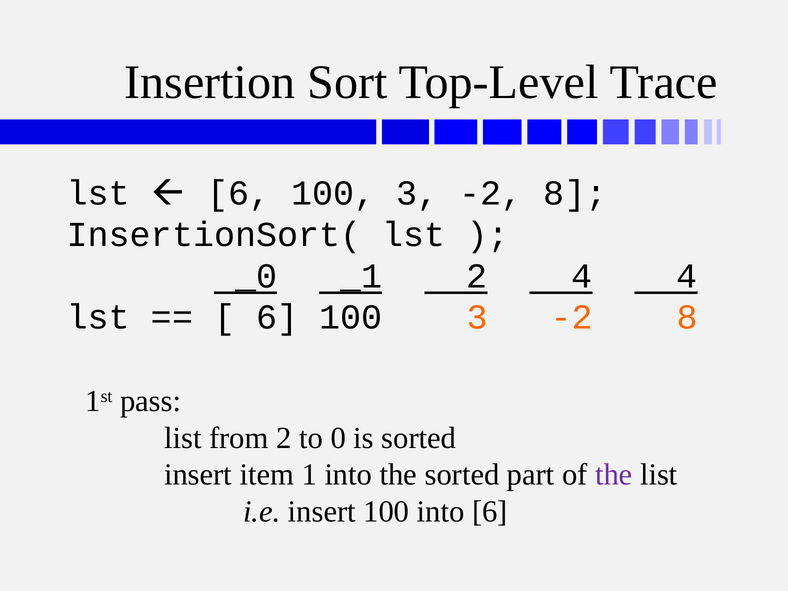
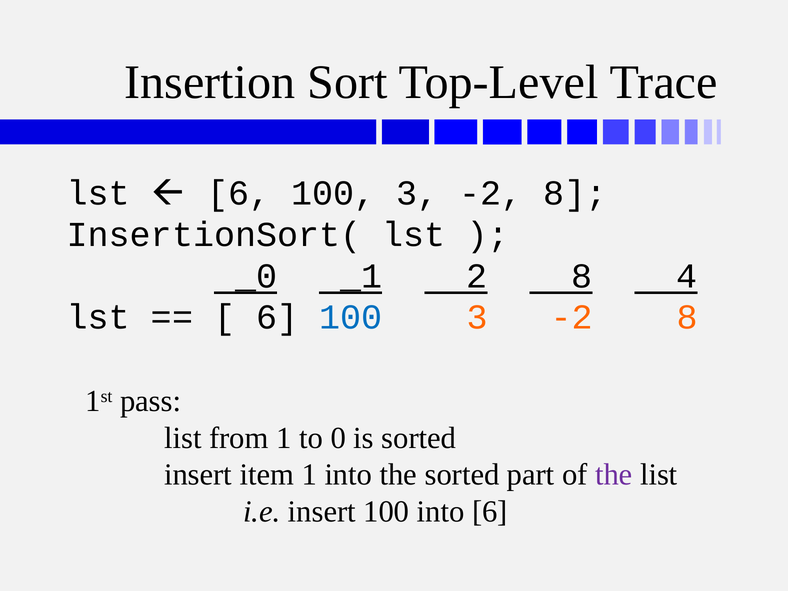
2 4: 4 -> 8
100 at (351, 317) colour: black -> blue
from 2: 2 -> 1
